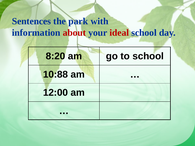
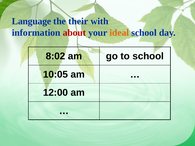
Sentences: Sentences -> Language
park: park -> their
ideal colour: red -> orange
8:20: 8:20 -> 8:02
10:88: 10:88 -> 10:05
